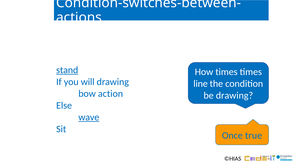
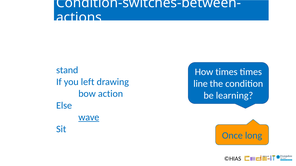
stand underline: present -> none
will: will -> left
be drawing: drawing -> learning
true: true -> long
